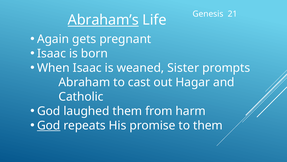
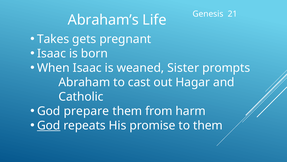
Abraham’s underline: present -> none
Again: Again -> Takes
laughed: laughed -> prepare
